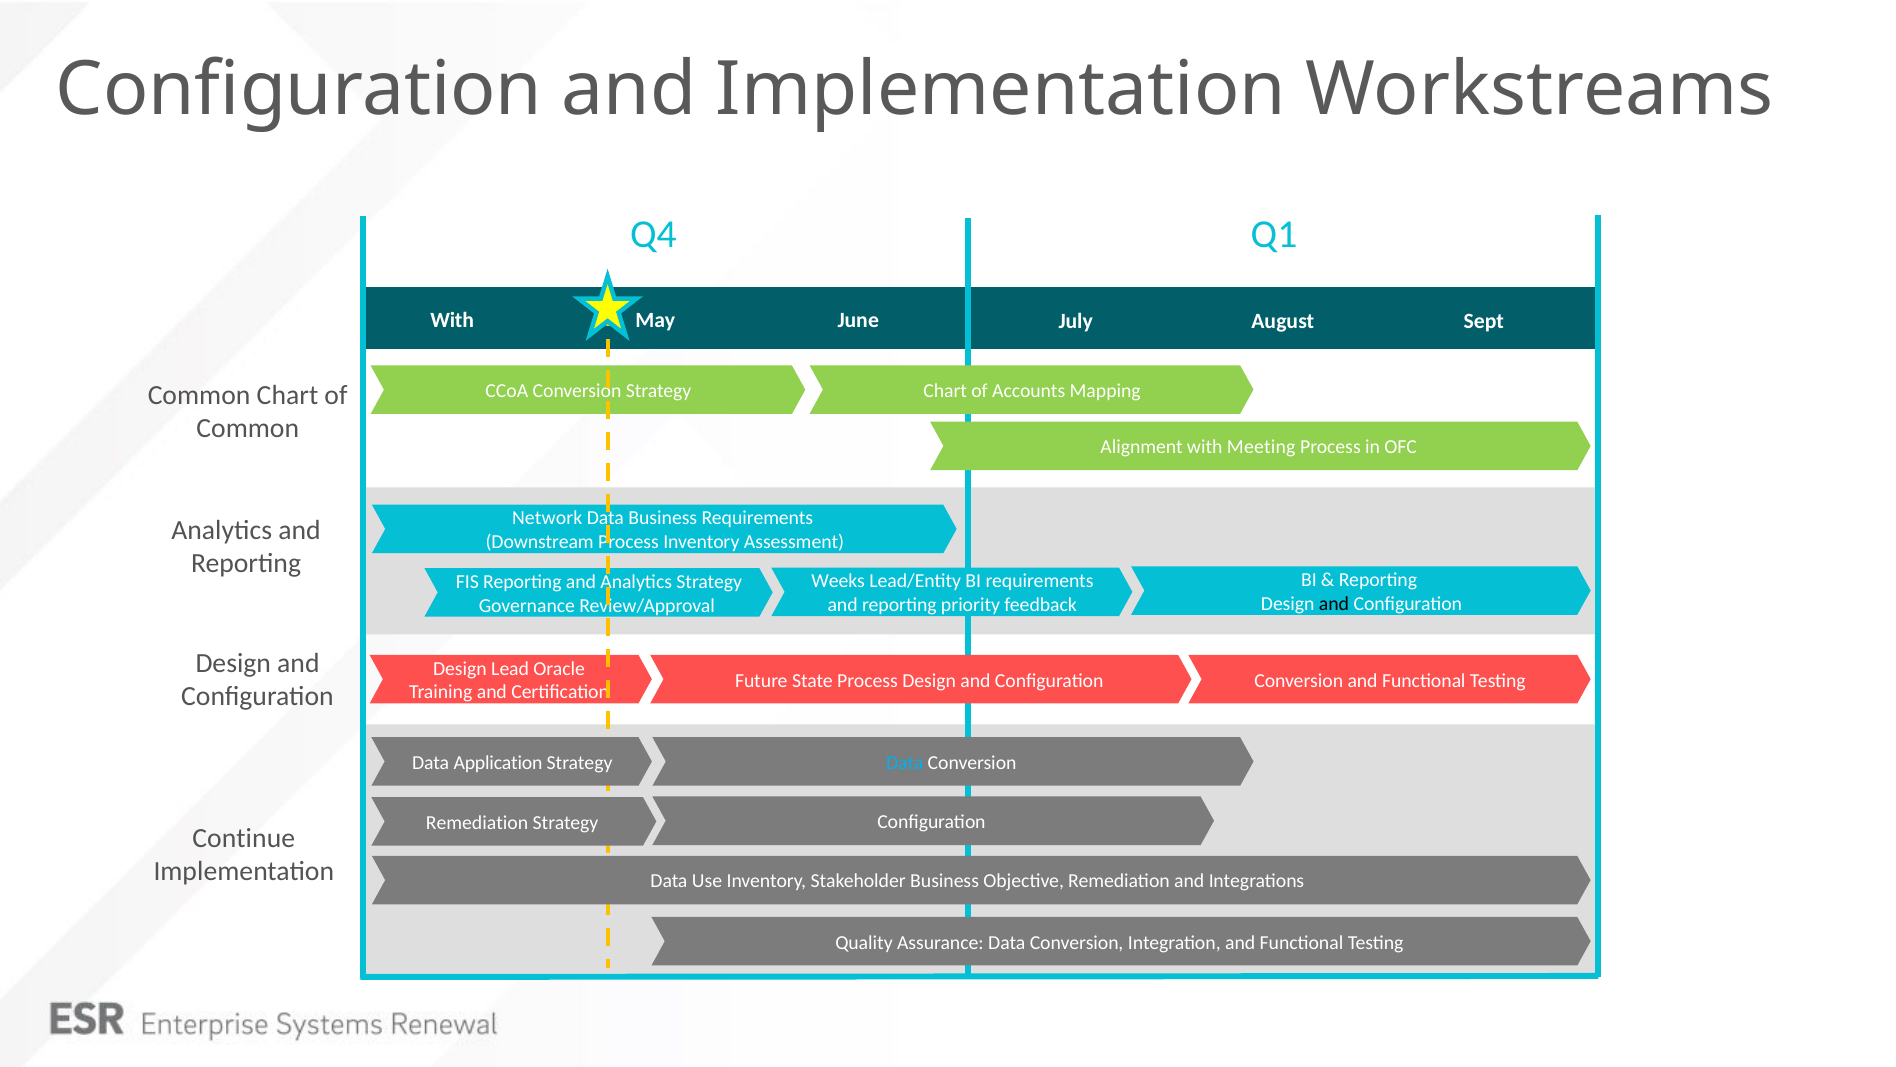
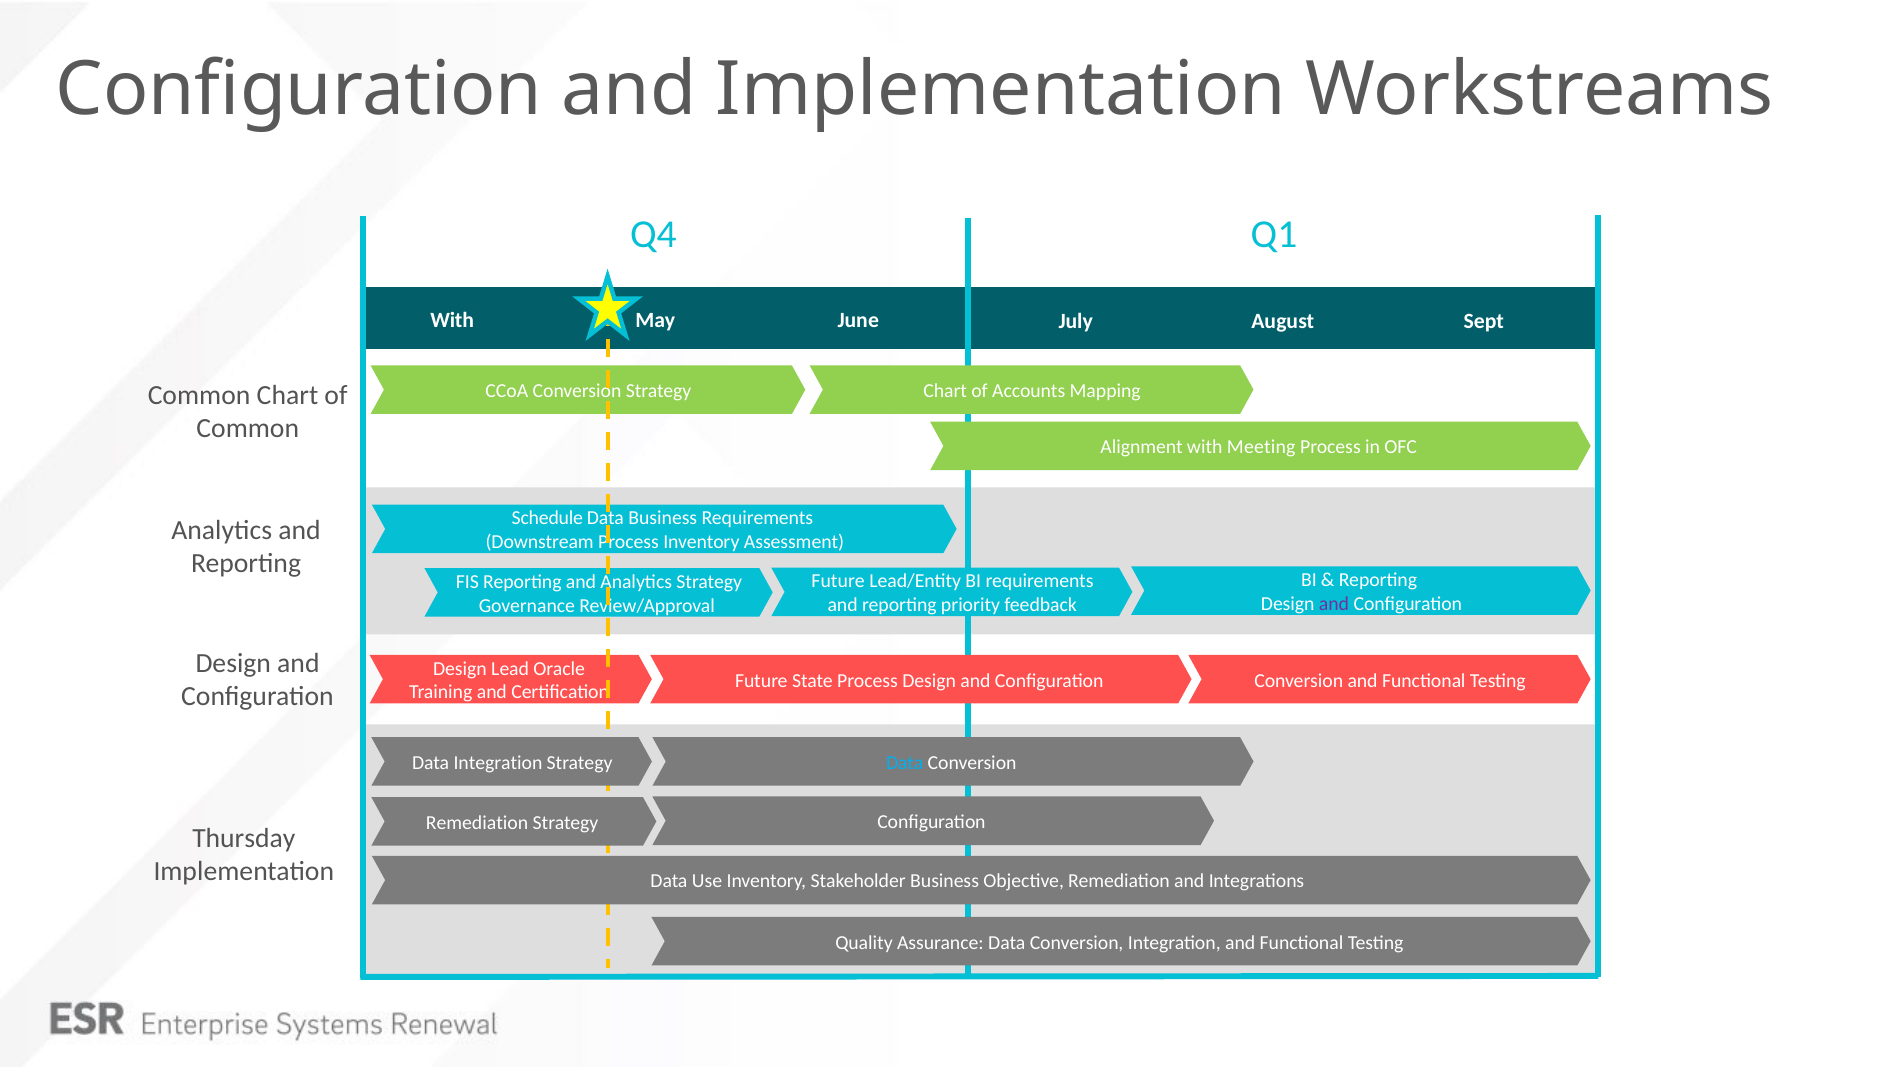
Network: Network -> Schedule
Weeks at (838, 581): Weeks -> Future
and at (1334, 603) colour: black -> purple
Data Application: Application -> Integration
Continue: Continue -> Thursday
